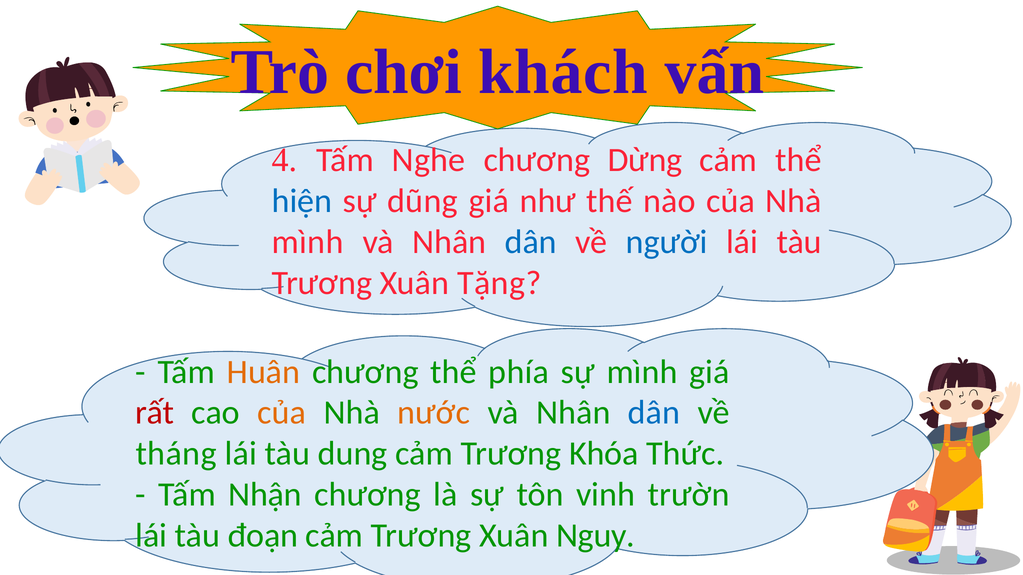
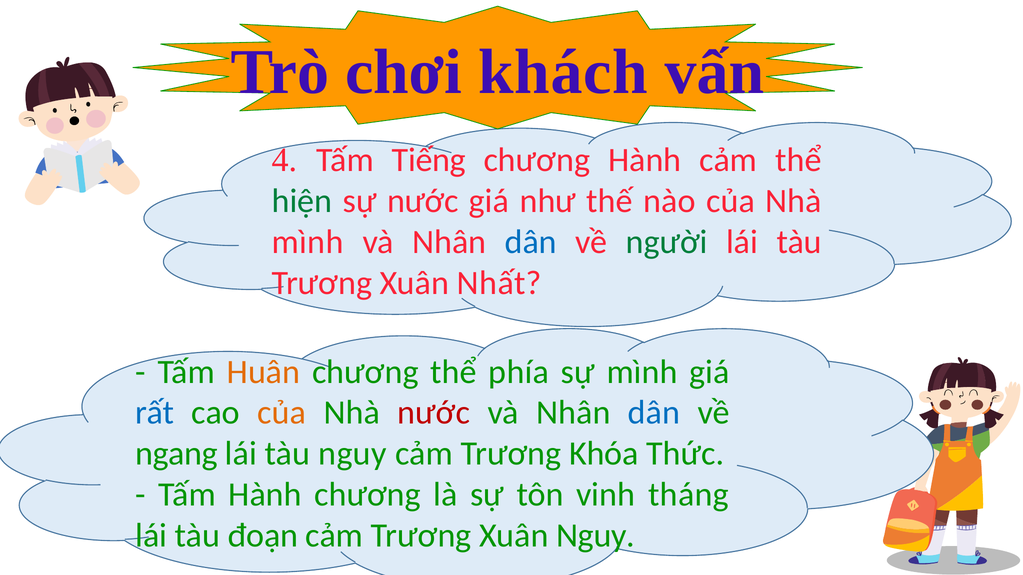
Nghe: Nghe -> Tiếng
chương Dừng: Dừng -> Hành
hiện colour: blue -> green
sự dũng: dũng -> nước
người colour: blue -> green
Tặng: Tặng -> Nhất
rất colour: red -> blue
nước at (434, 413) colour: orange -> red
tháng: tháng -> ngang
tàu dung: dung -> nguy
Tấm Nhận: Nhận -> Hành
trườn: trườn -> tháng
